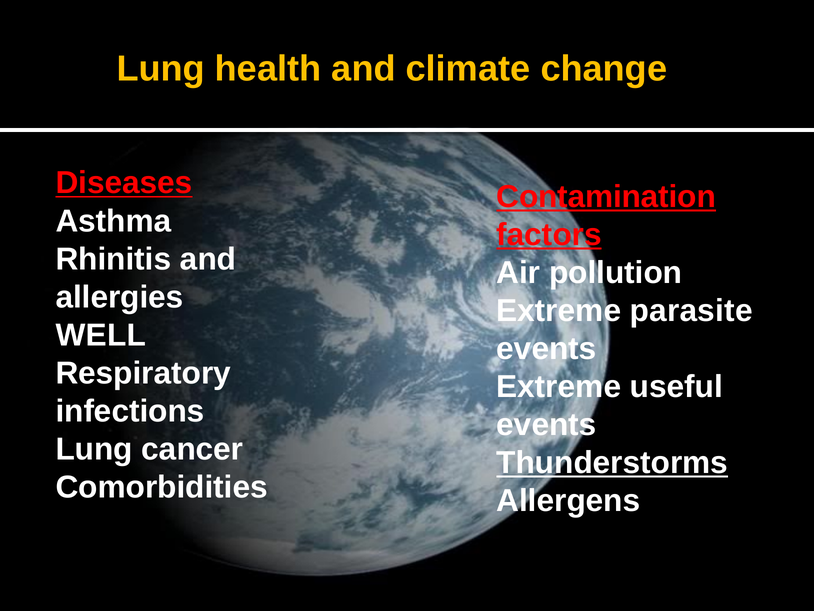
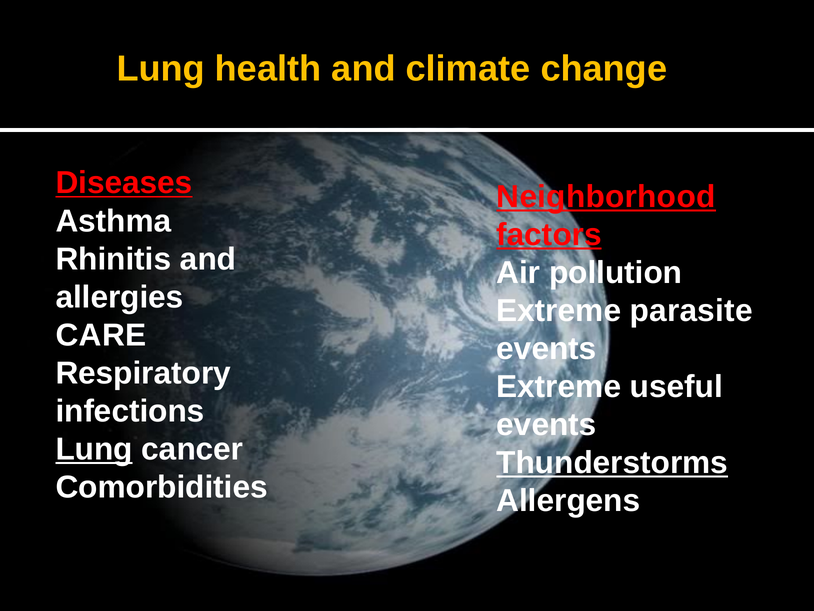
Contamination: Contamination -> Neighborhood
WELL: WELL -> CARE
Lung at (94, 449) underline: none -> present
